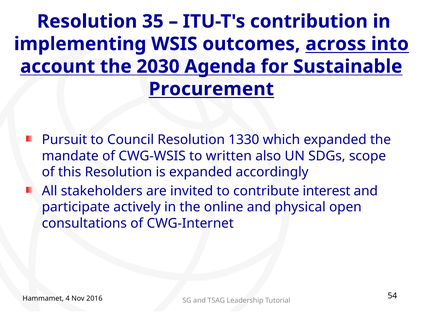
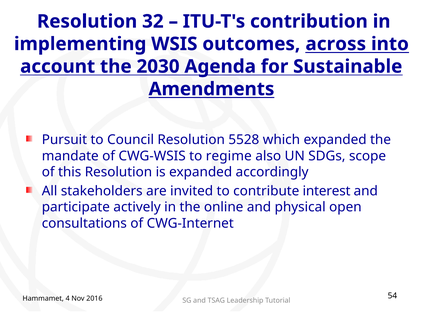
35: 35 -> 32
Procurement: Procurement -> Amendments
1330: 1330 -> 5528
written: written -> regime
